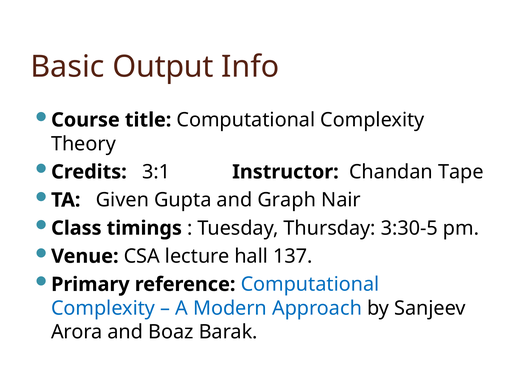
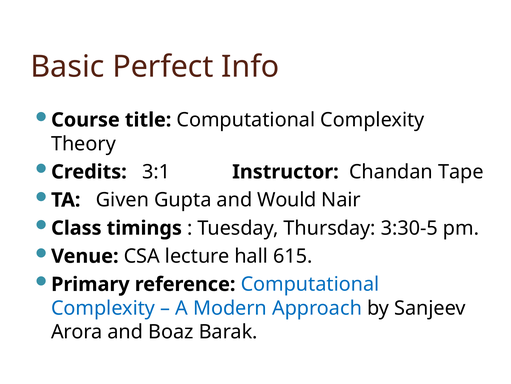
Output: Output -> Perfect
Graph: Graph -> Would
137: 137 -> 615
